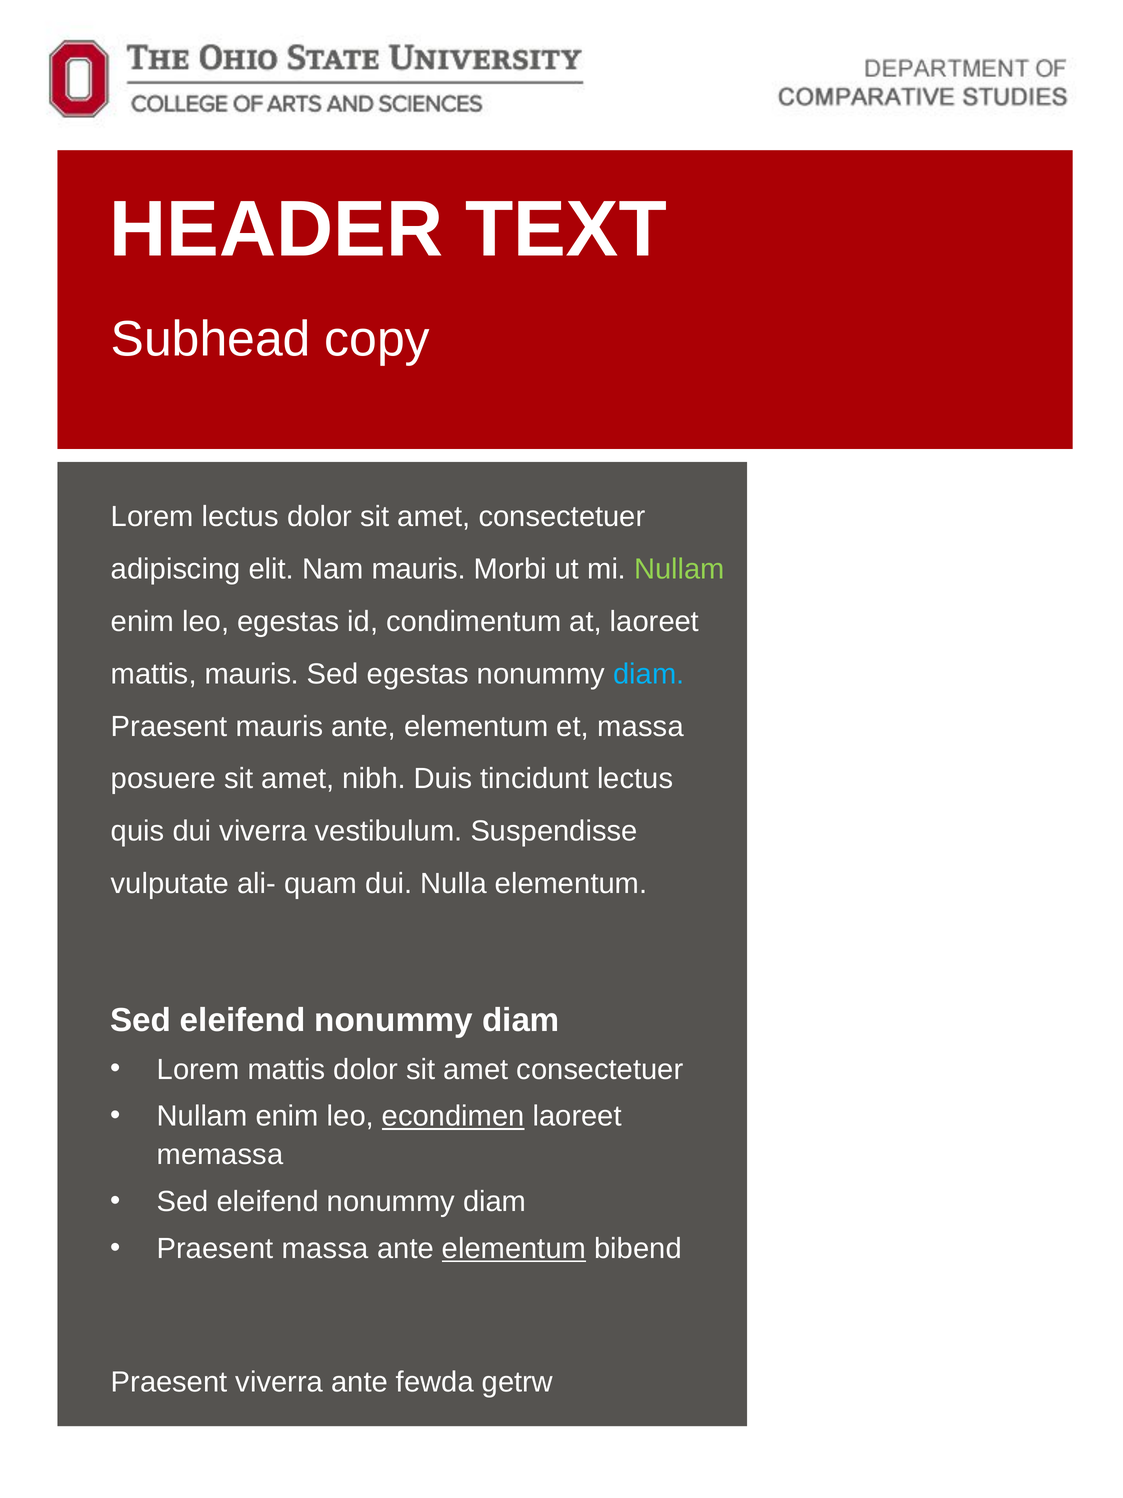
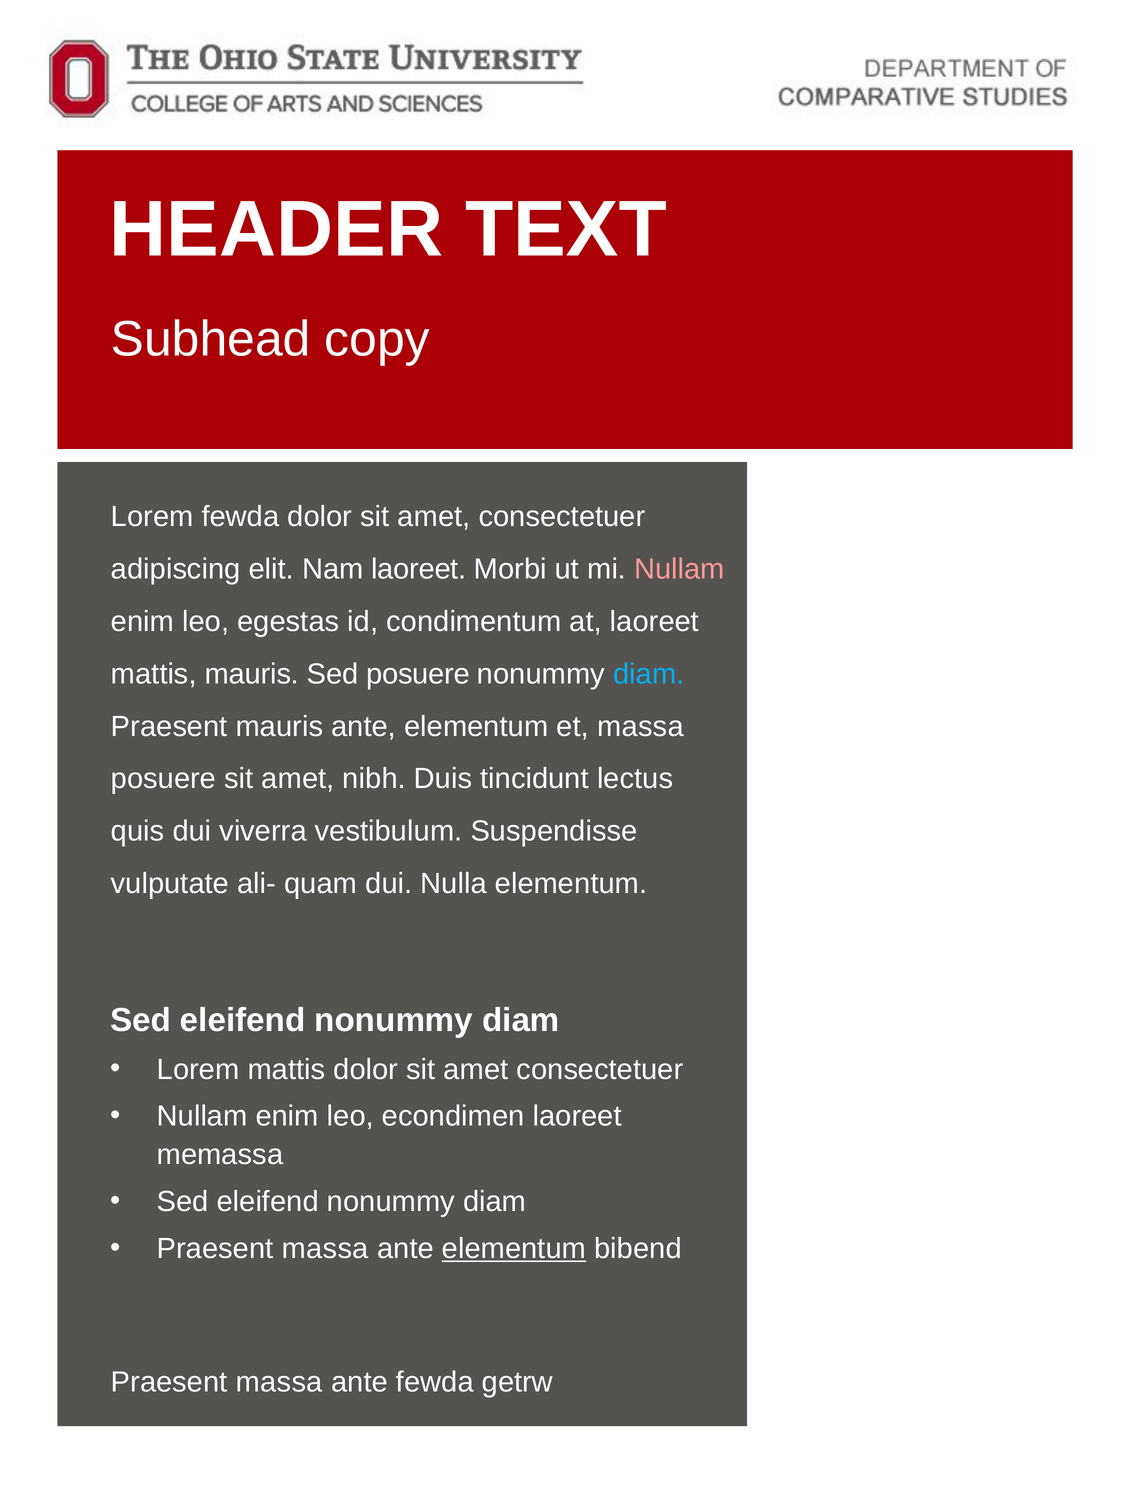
Lorem lectus: lectus -> fewda
Nam mauris: mauris -> laoreet
Nullam at (679, 569) colour: light green -> pink
Sed egestas: egestas -> posuere
econdimen underline: present -> none
viverra at (279, 1381): viverra -> massa
